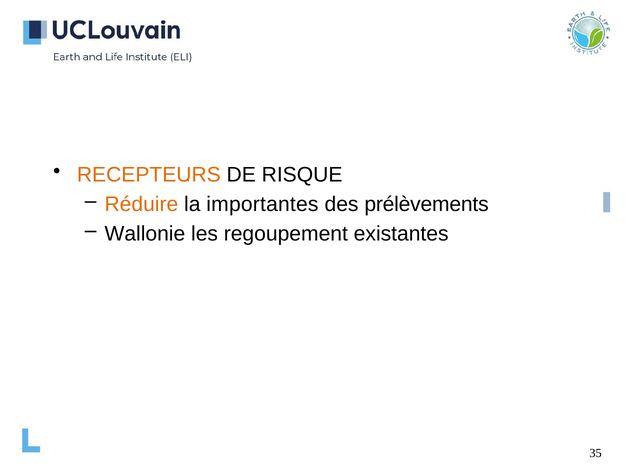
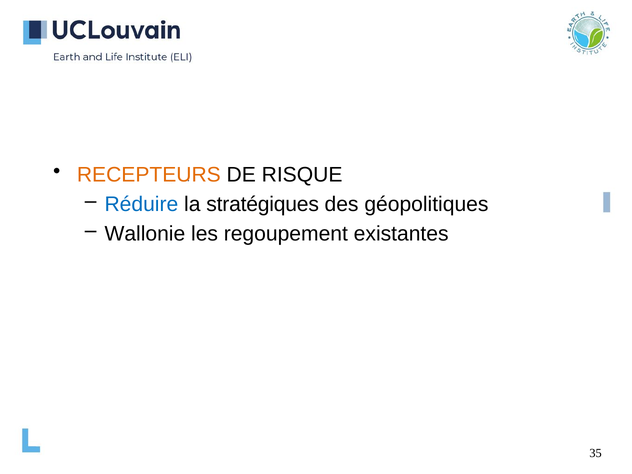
Réduire colour: orange -> blue
importantes: importantes -> stratégiques
prélèvements: prélèvements -> géopolitiques
